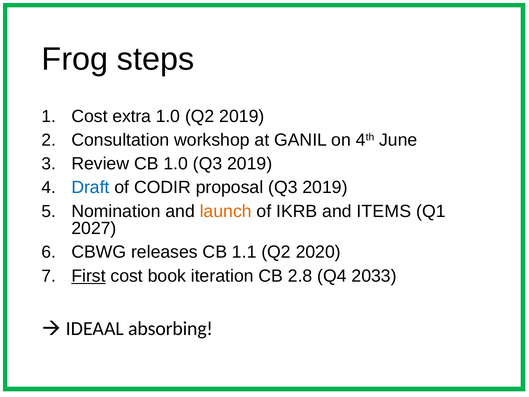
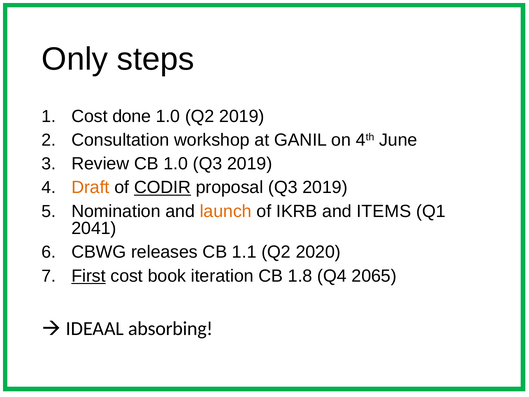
Frog: Frog -> Only
extra: extra -> done
Draft colour: blue -> orange
CODIR underline: none -> present
2027: 2027 -> 2041
2.8: 2.8 -> 1.8
2033: 2033 -> 2065
